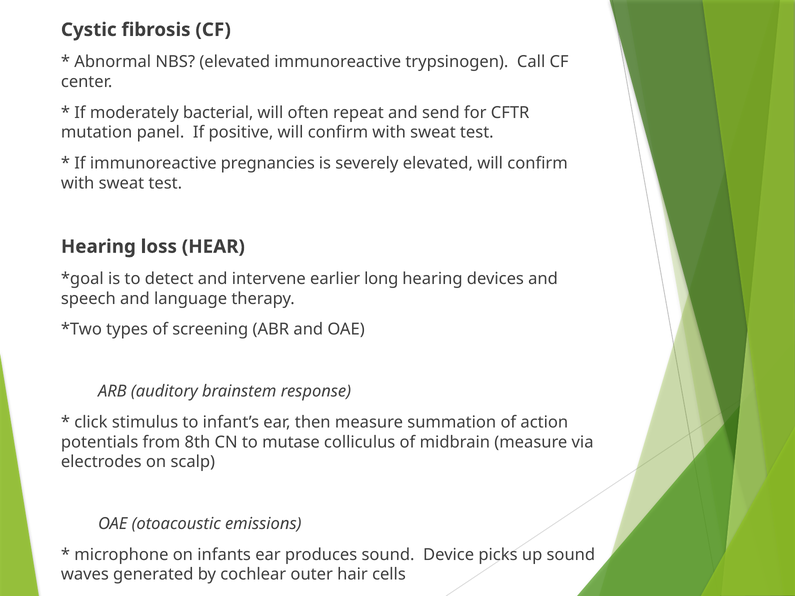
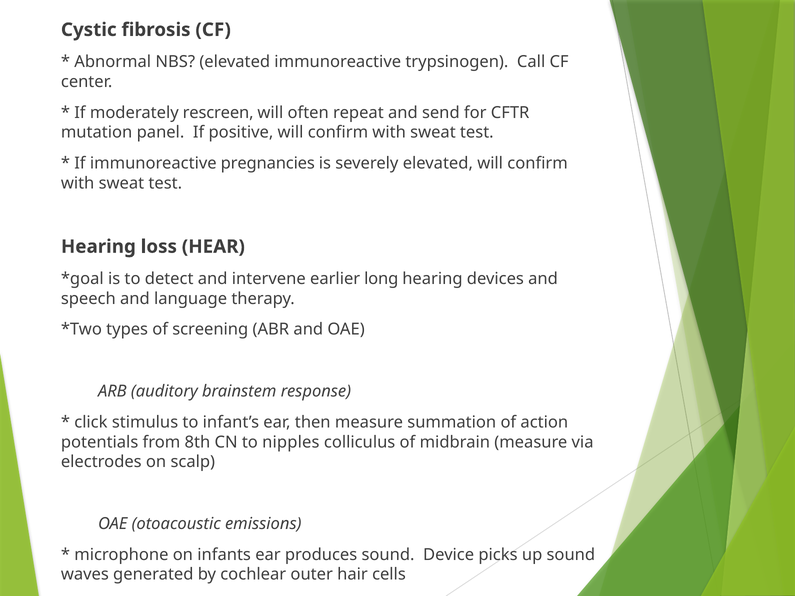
bacterial: bacterial -> rescreen
mutase: mutase -> nipples
